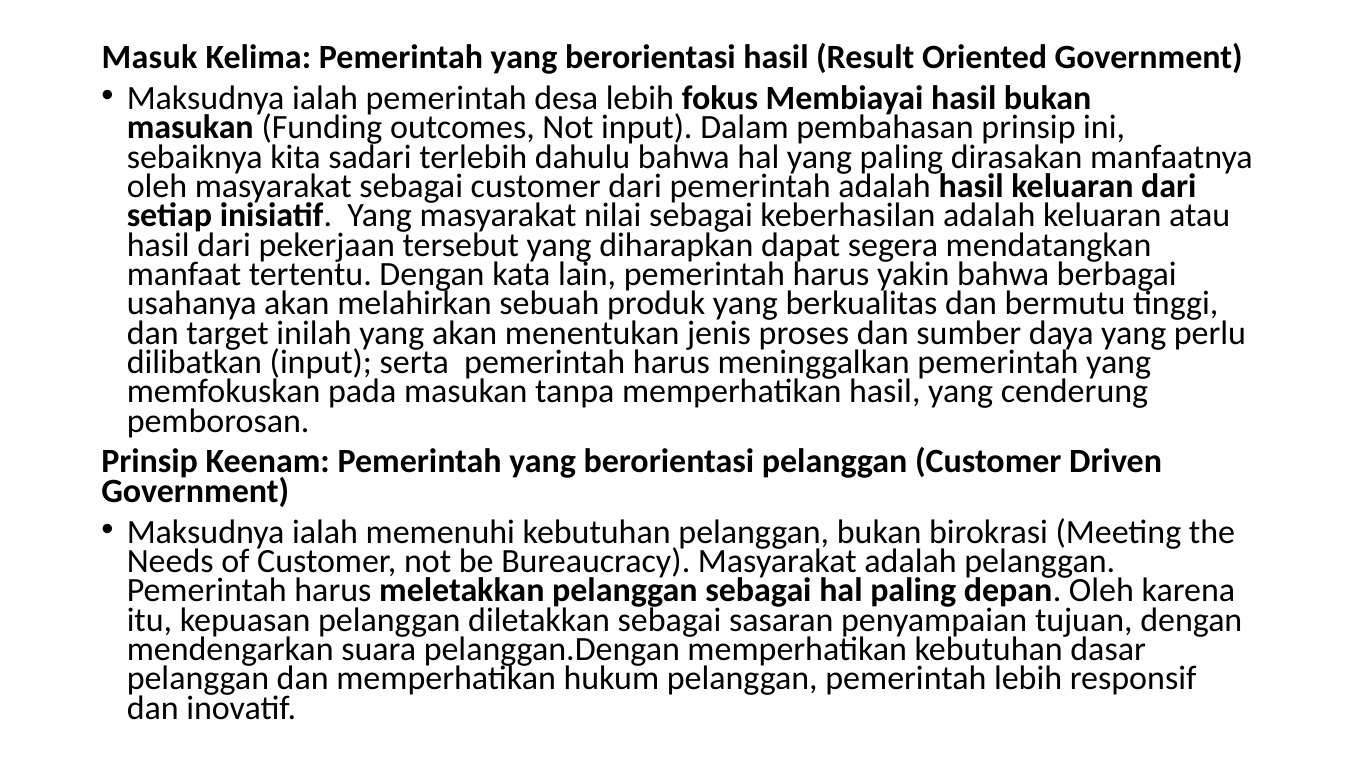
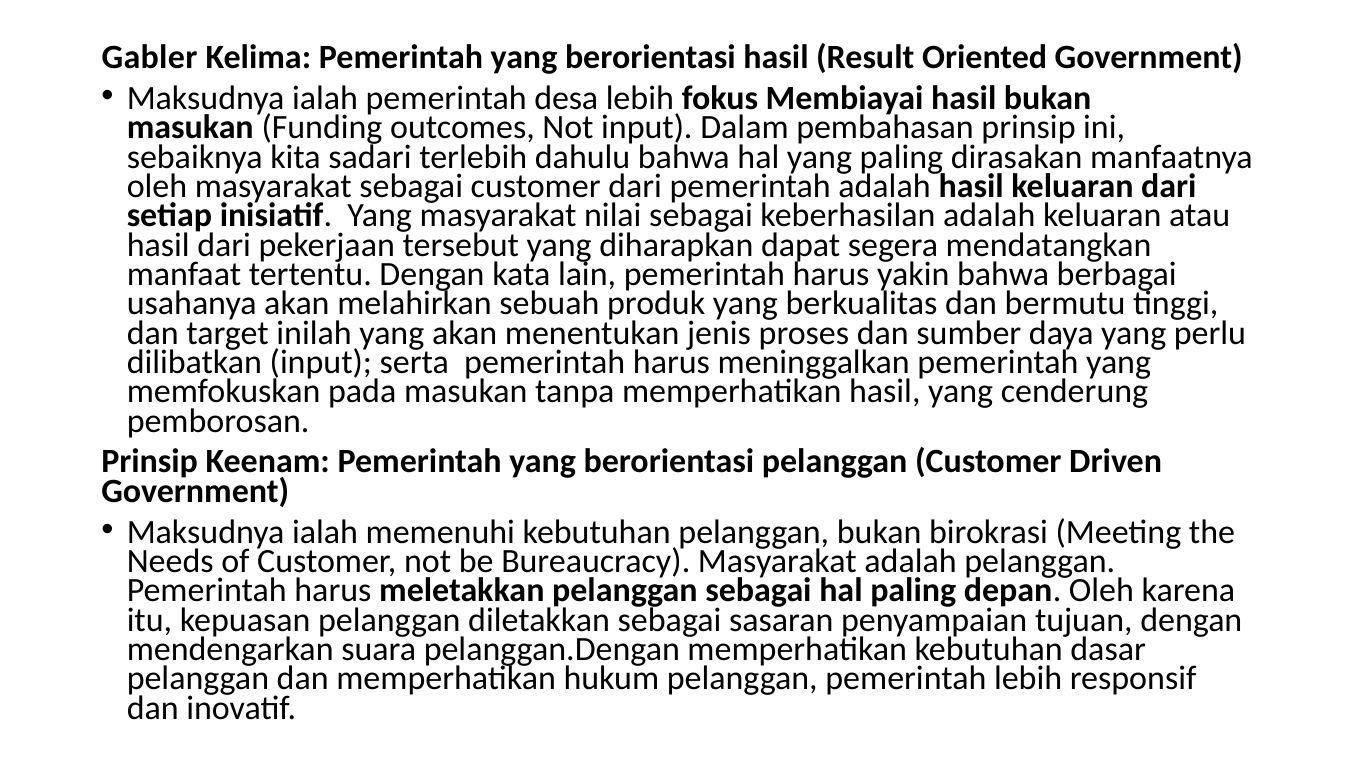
Masuk: Masuk -> Gabler
